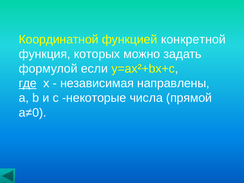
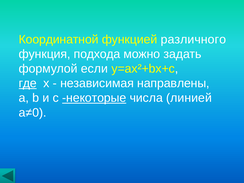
конкретной: конкретной -> различного
которых: которых -> подхода
некоторые underline: none -> present
прямой: прямой -> линией
